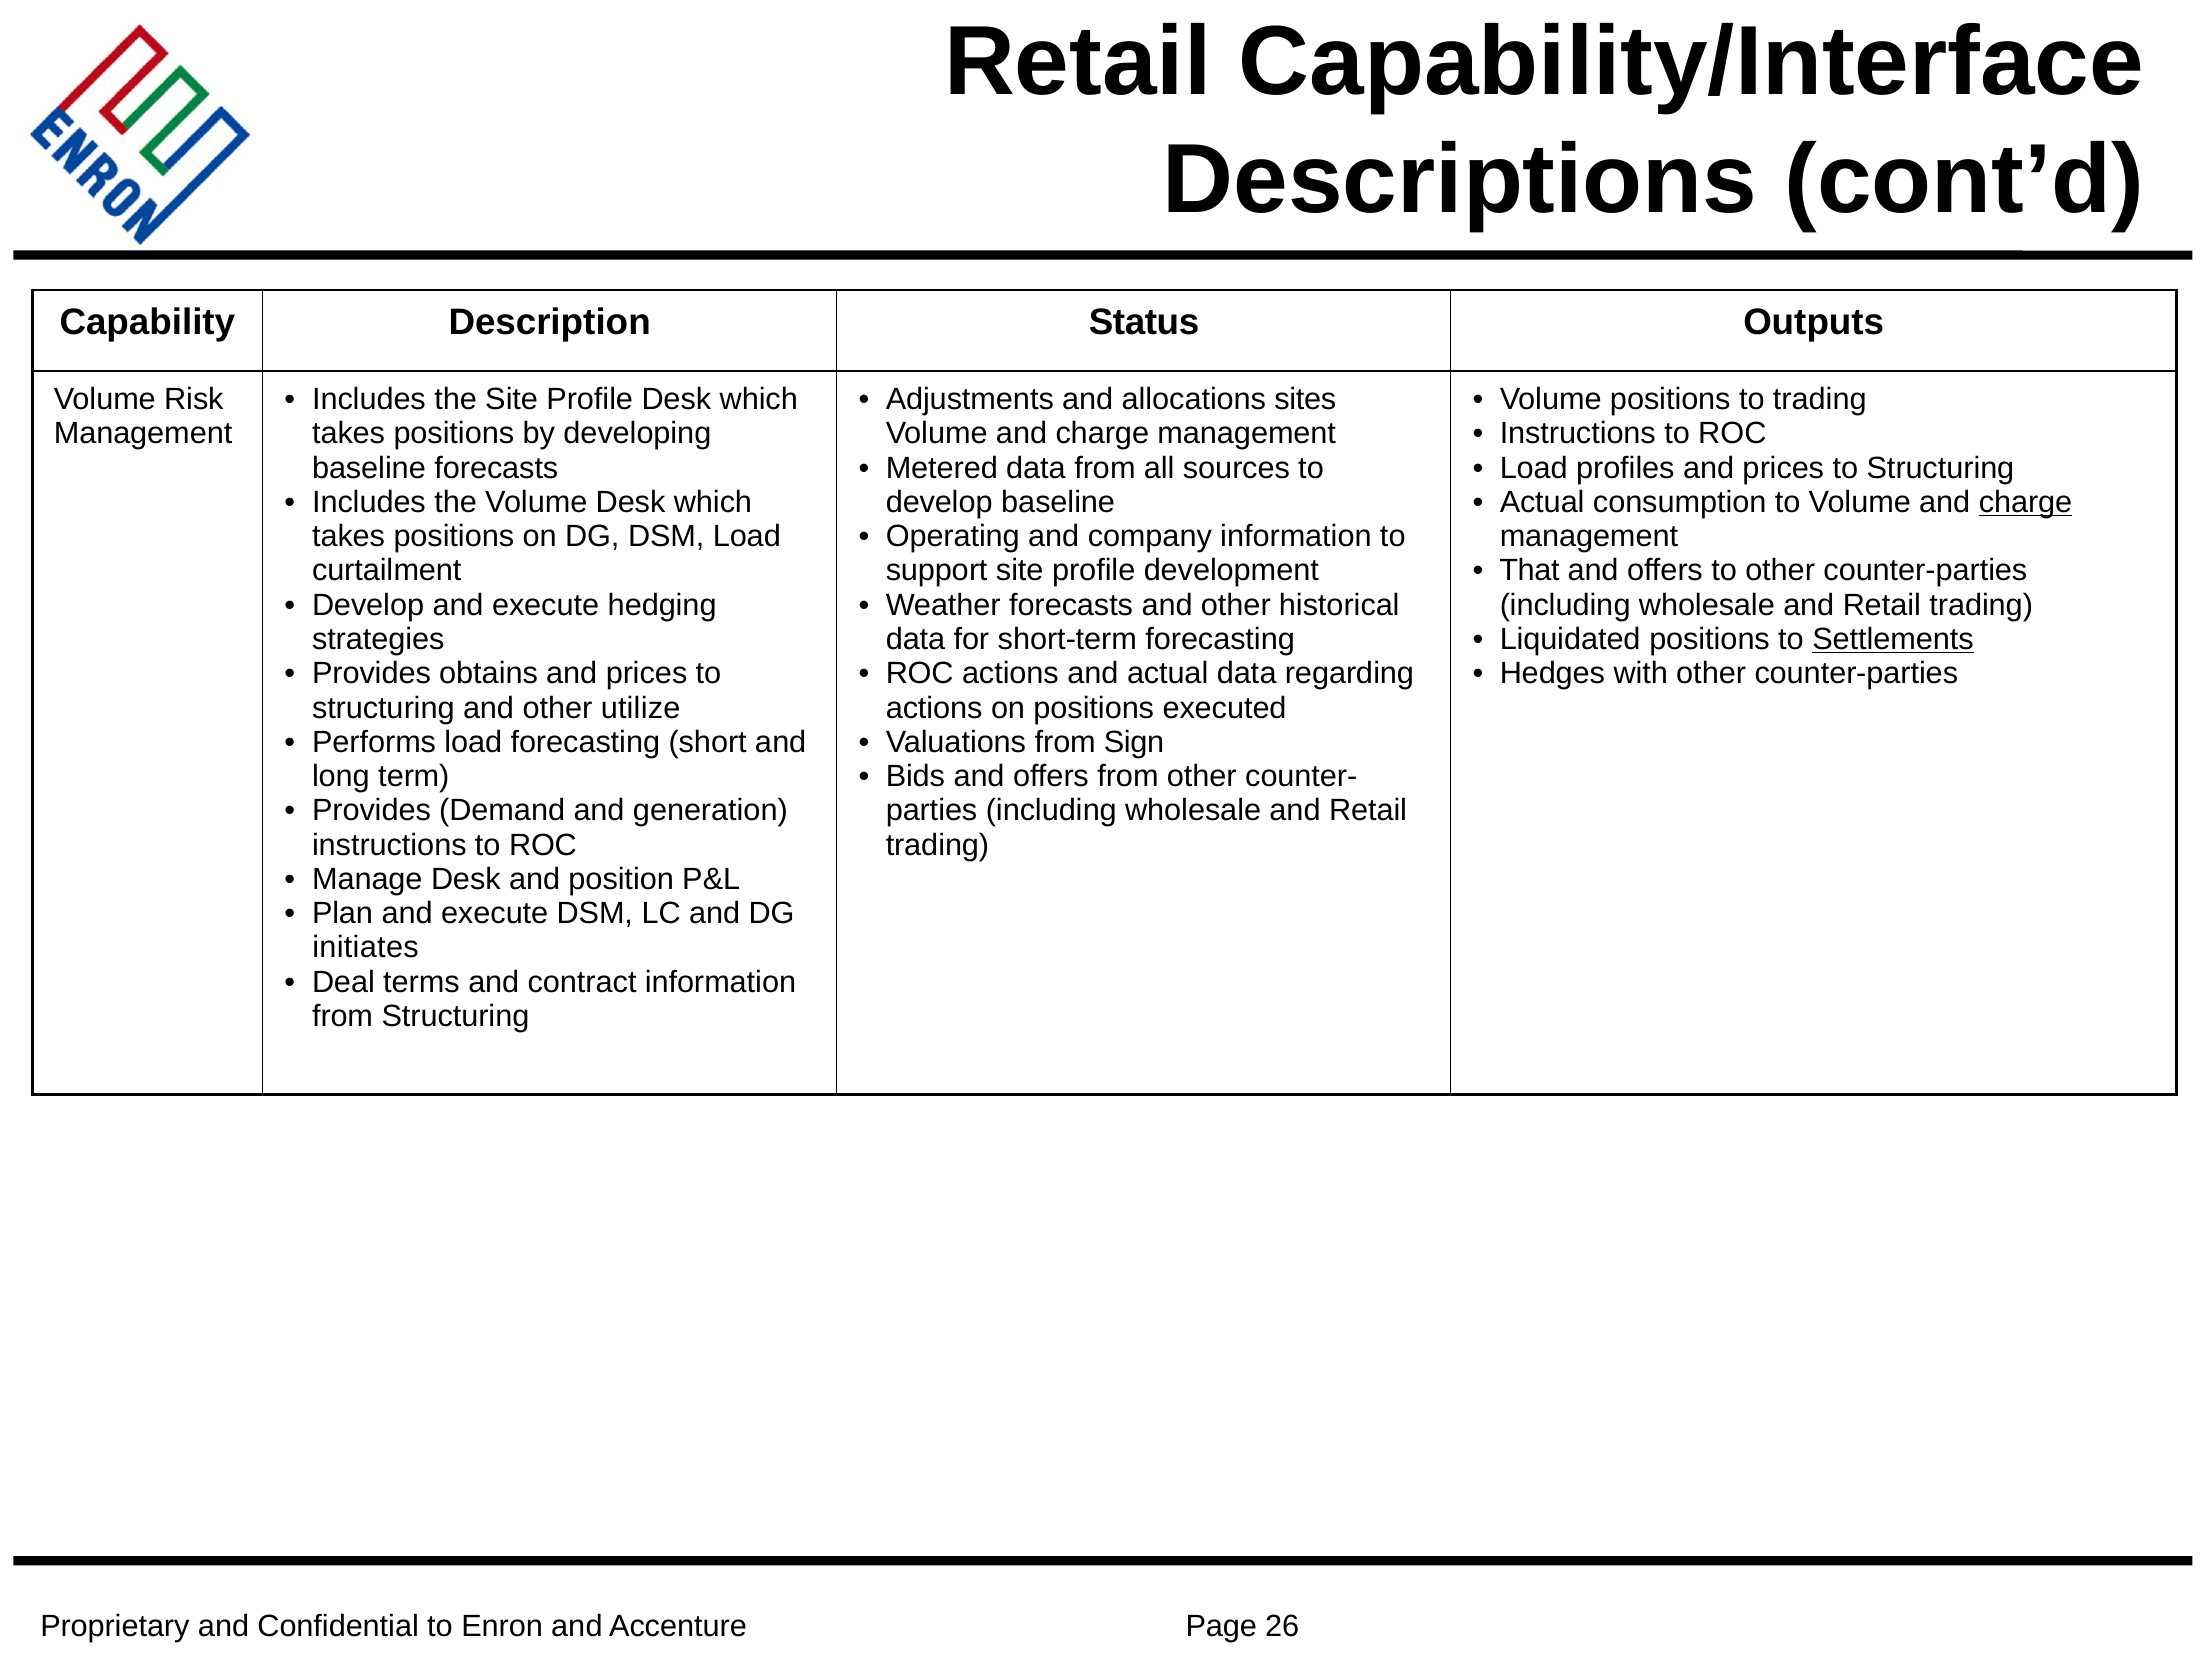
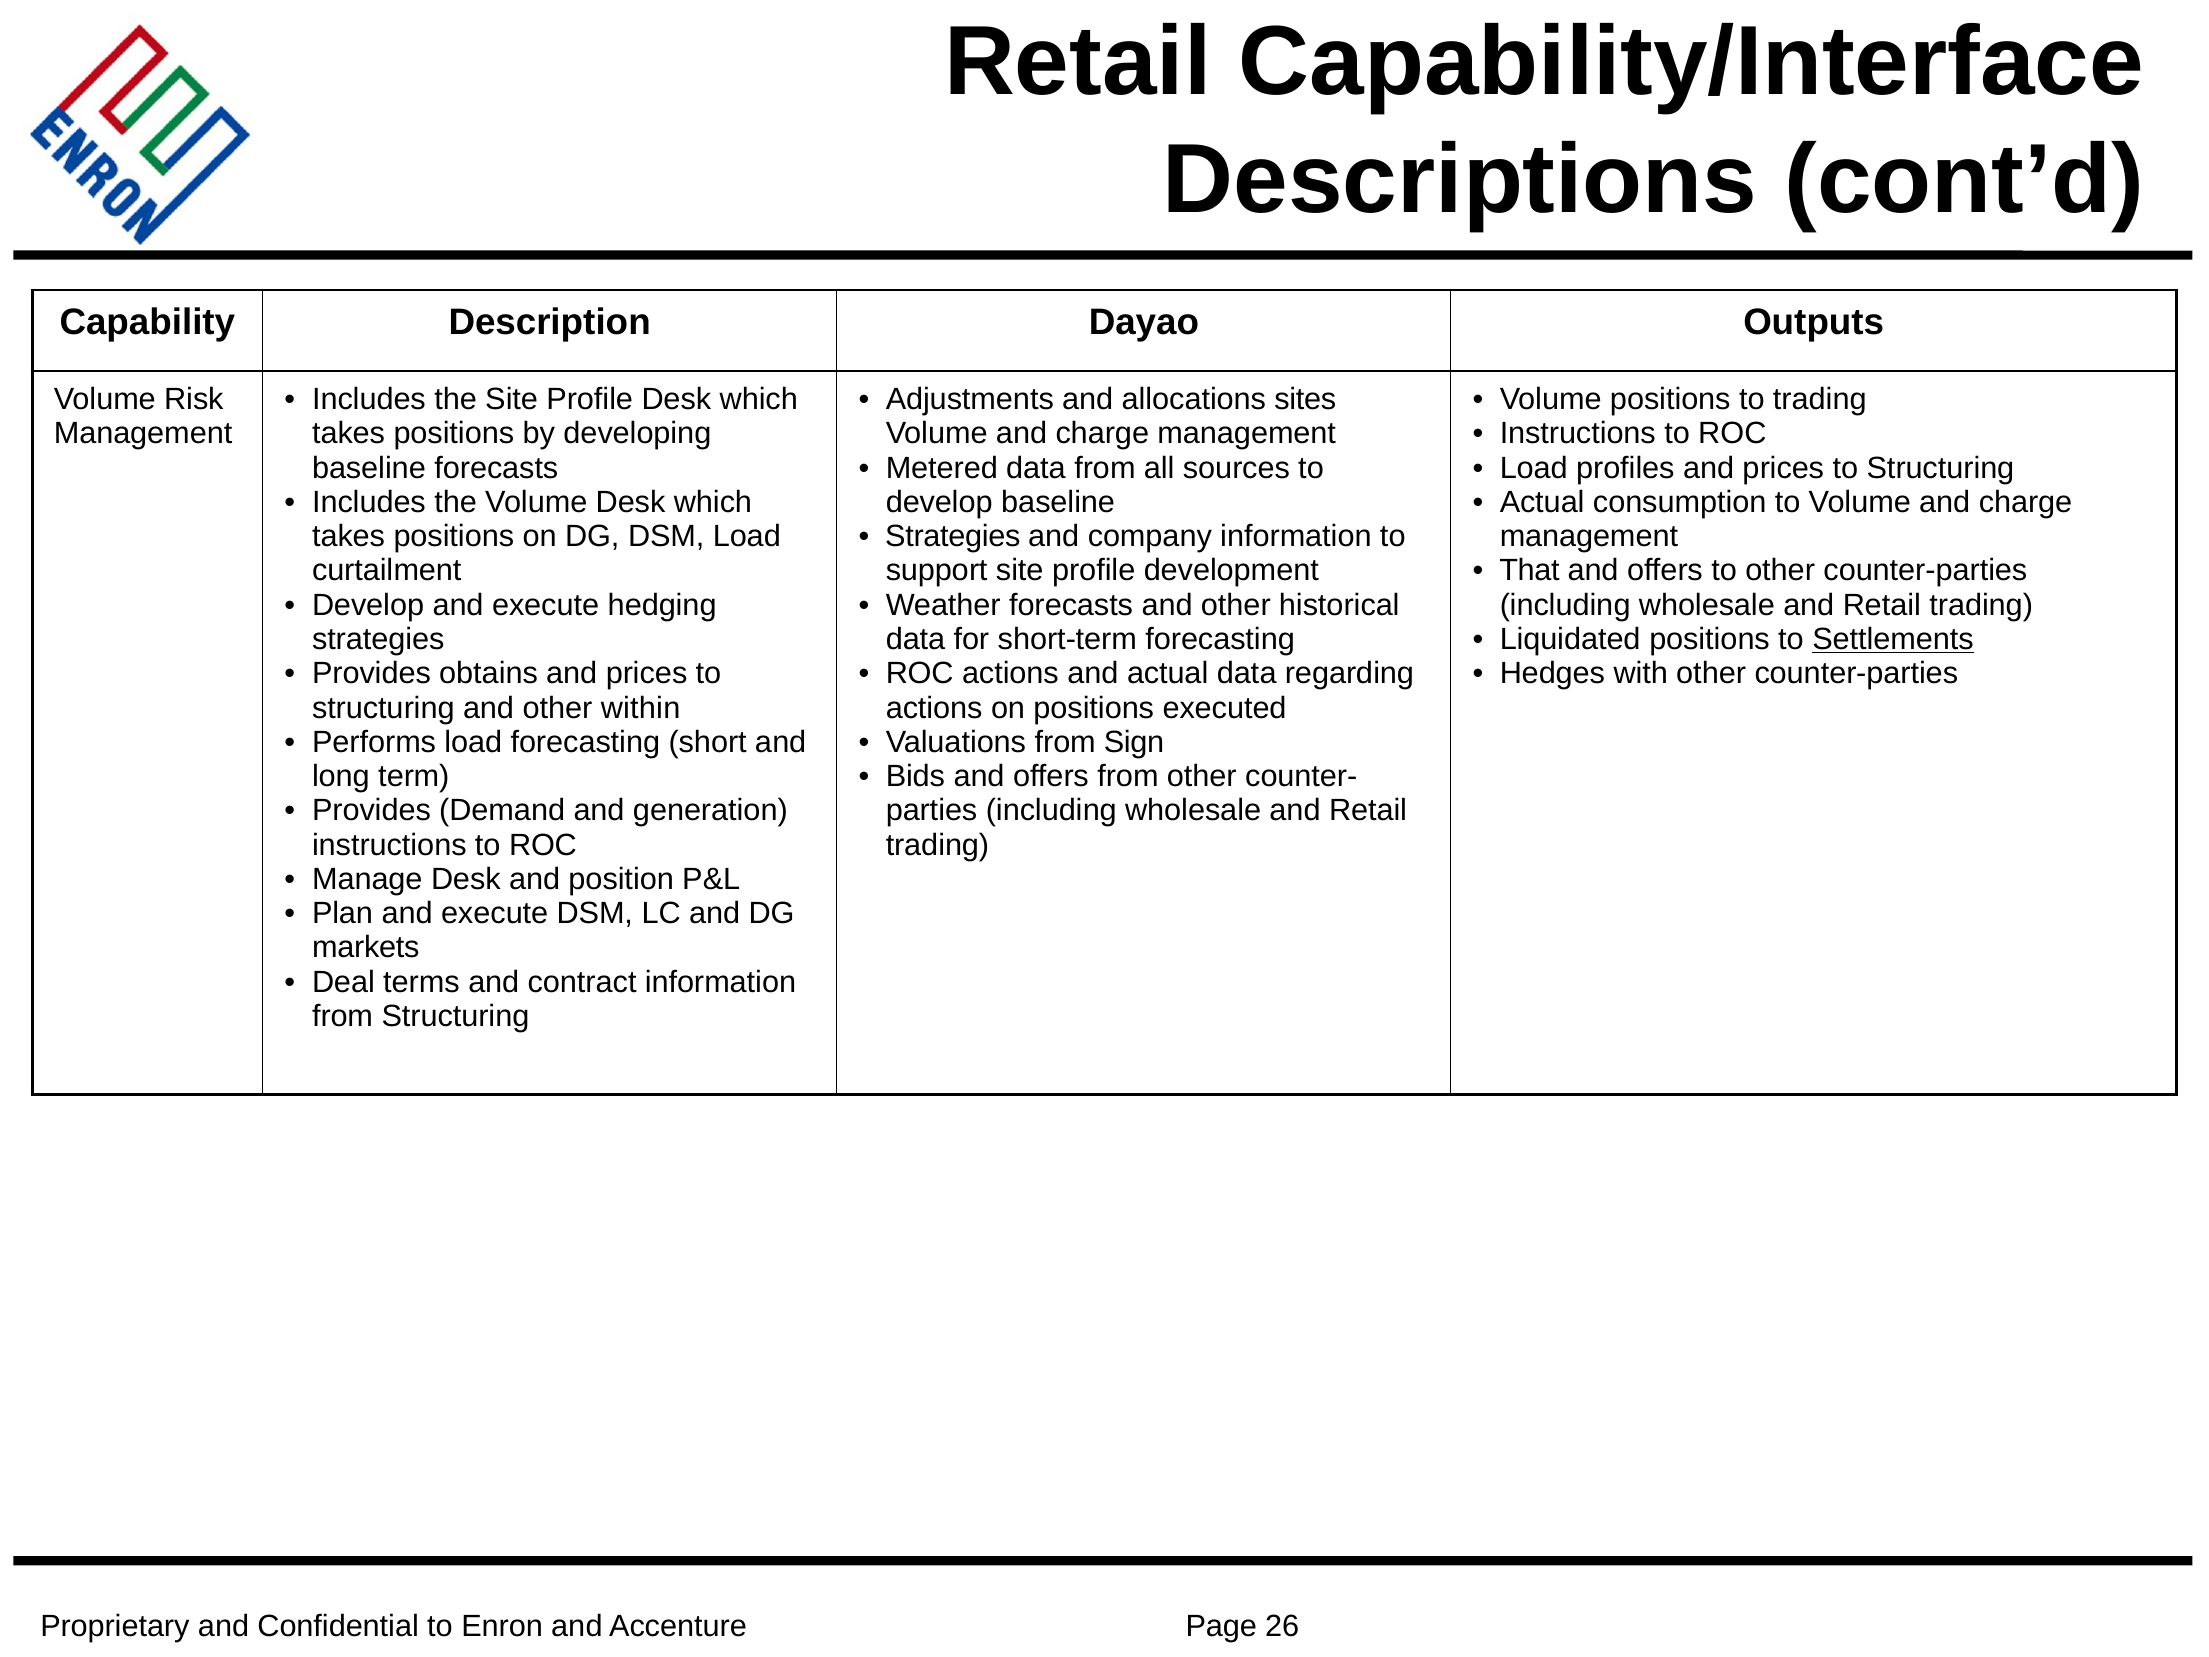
Status: Status -> Dayao
charge at (2026, 502) underline: present -> none
Operating at (953, 536): Operating -> Strategies
utilize: utilize -> within
initiates: initiates -> markets
